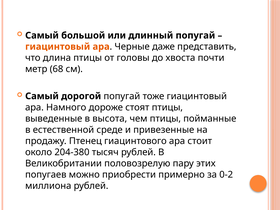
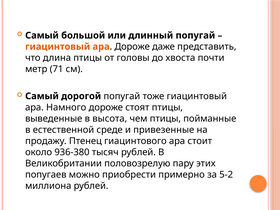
Черные at (132, 47): Черные -> Дороже
68: 68 -> 71
204-380: 204-380 -> 936-380
0-2: 0-2 -> 5-2
